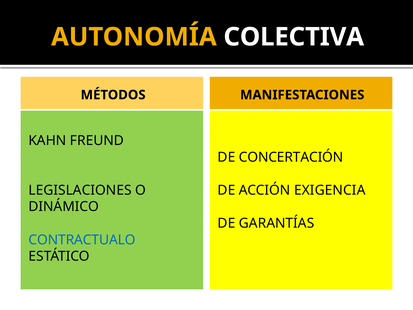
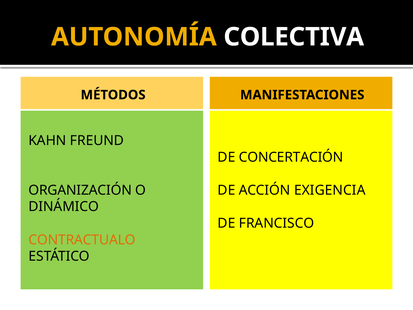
LEGISLACIONES: LEGISLACIONES -> ORGANIZACIÓN
GARANTÍAS: GARANTÍAS -> FRANCISCO
CONTRACTUALO colour: blue -> orange
